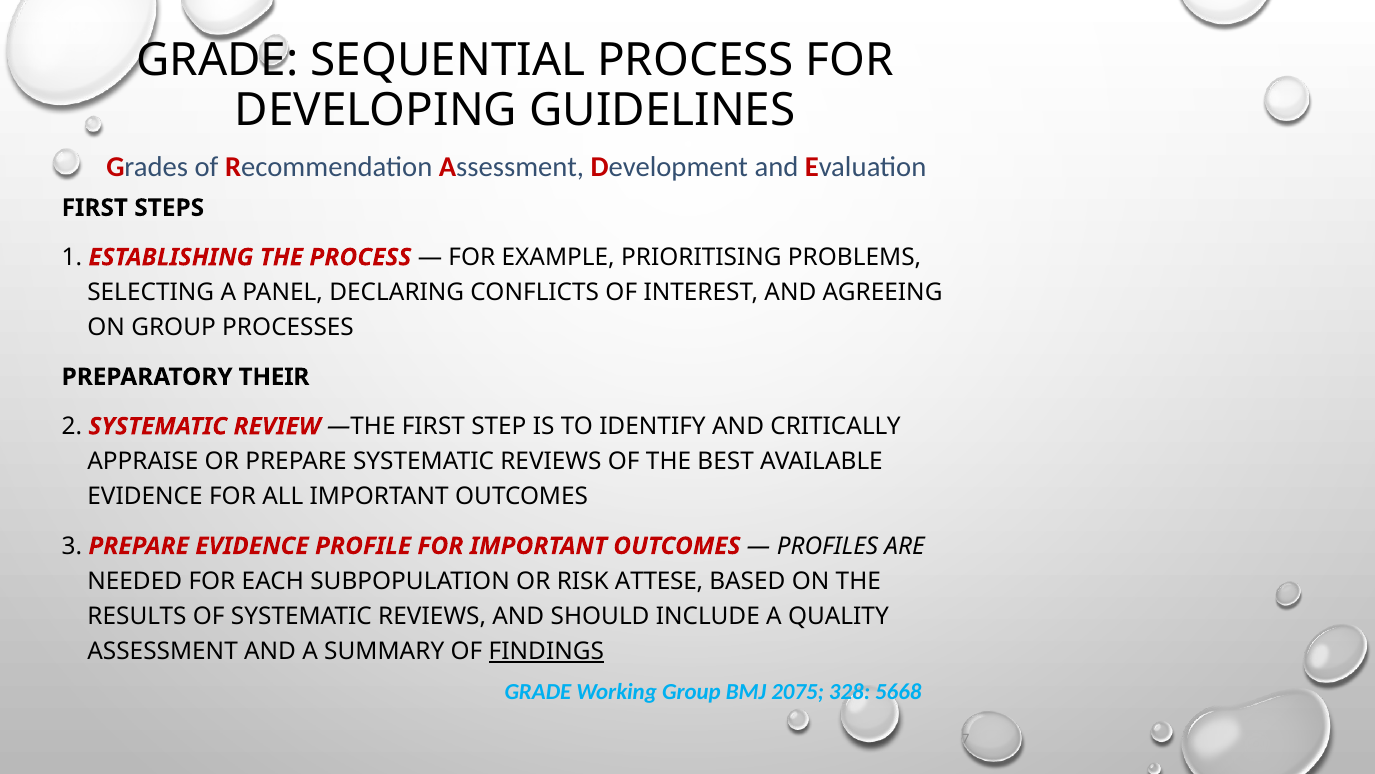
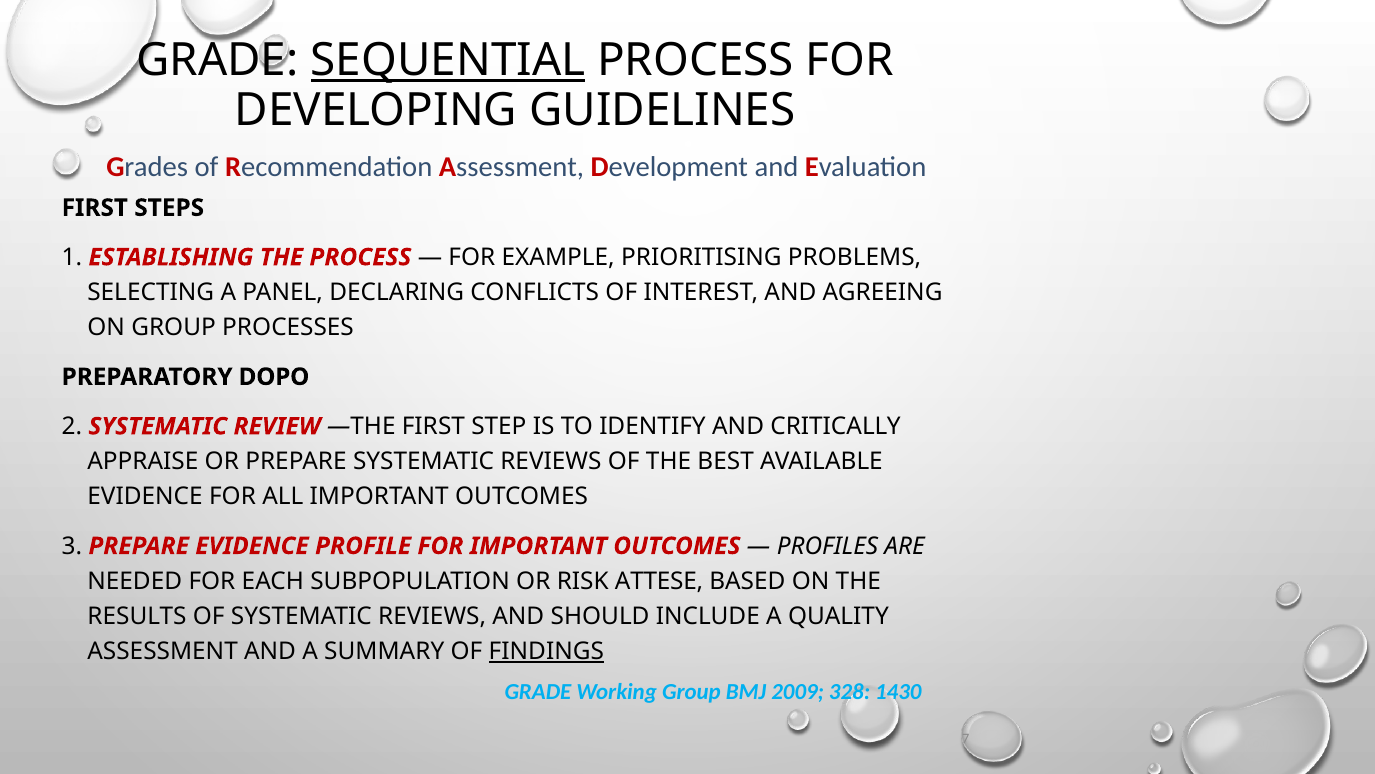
SEQUENTIAL underline: none -> present
THEIR: THEIR -> DOPO
2075: 2075 -> 2009
5668: 5668 -> 1430
